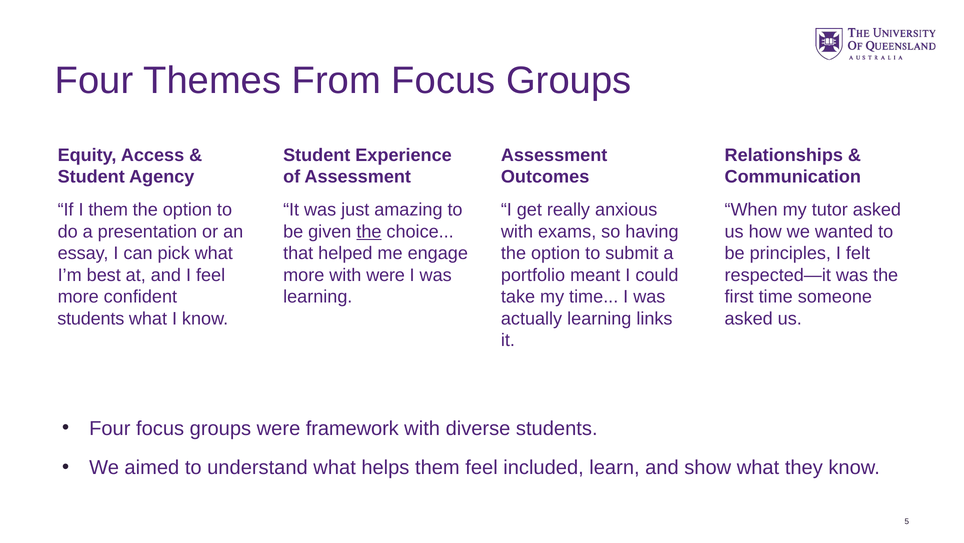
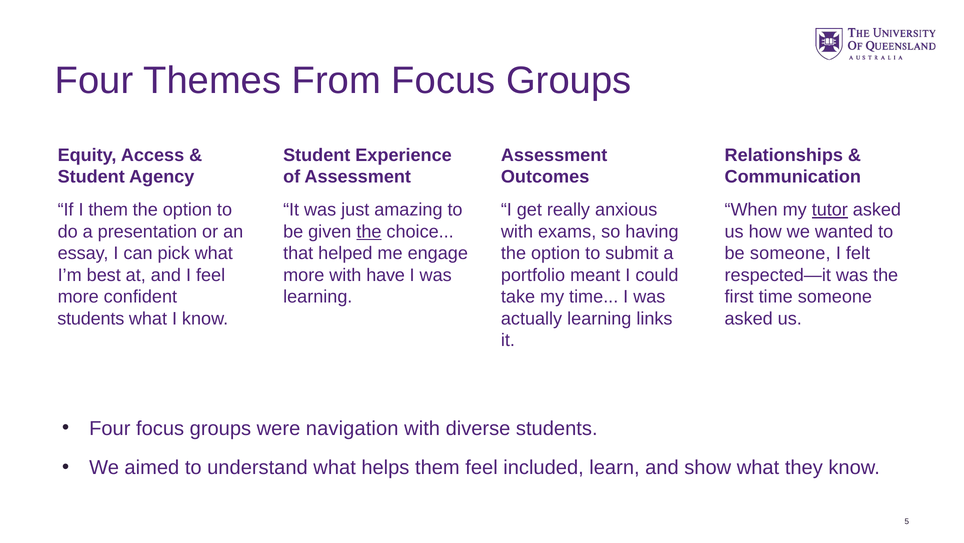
tutor underline: none -> present
be principles: principles -> someone
with were: were -> have
framework: framework -> navigation
